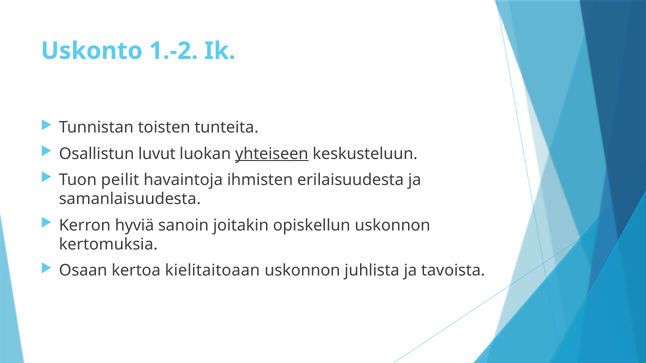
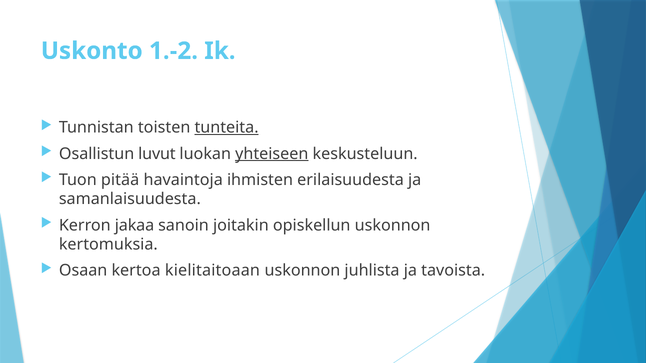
tunteita underline: none -> present
peilit: peilit -> pitää
hyviä: hyviä -> jakaa
